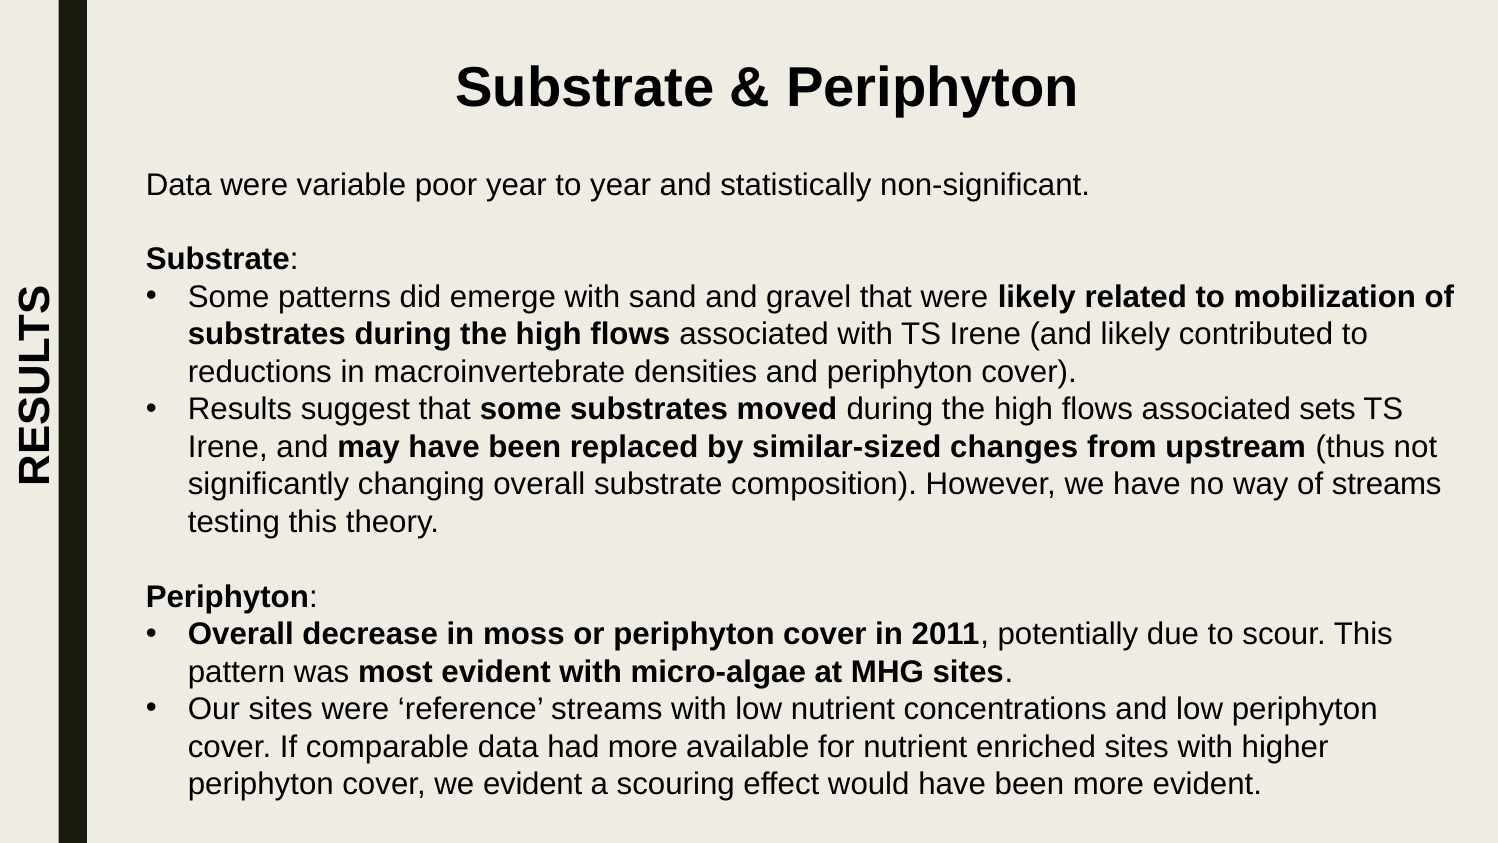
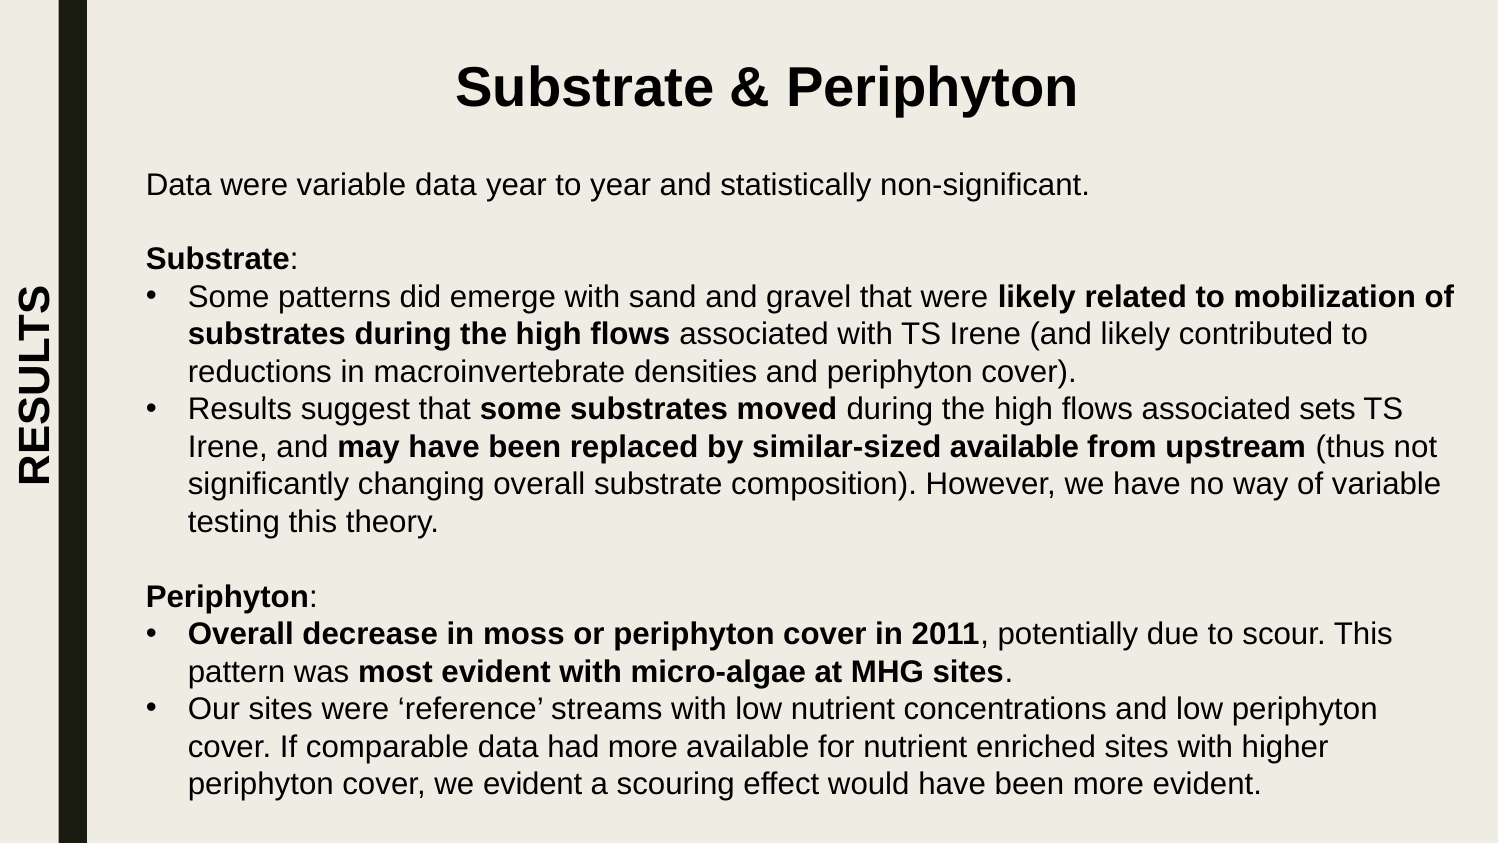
variable poor: poor -> data
similar-sized changes: changes -> available
of streams: streams -> variable
